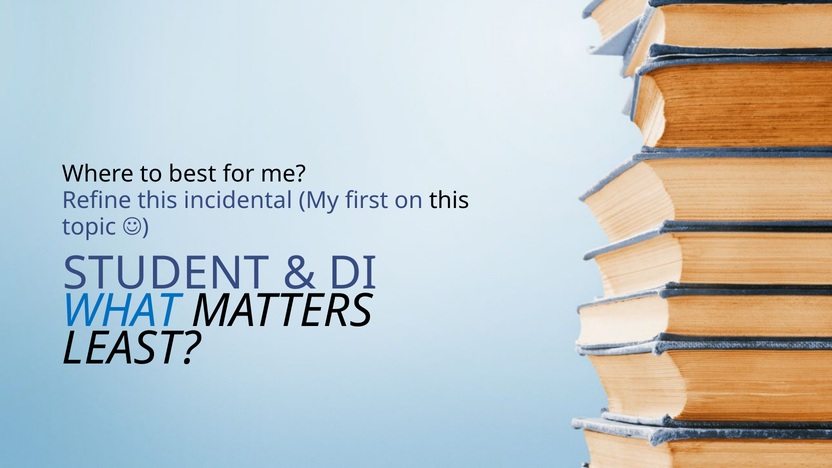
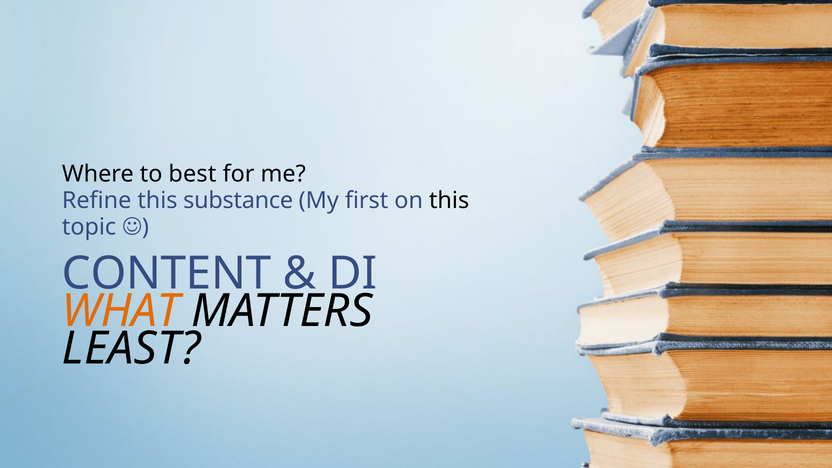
incidental: incidental -> substance
STUDENT: STUDENT -> CONTENT
WHAT colour: blue -> orange
